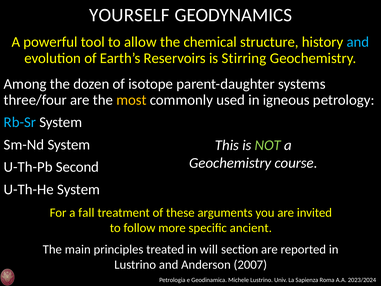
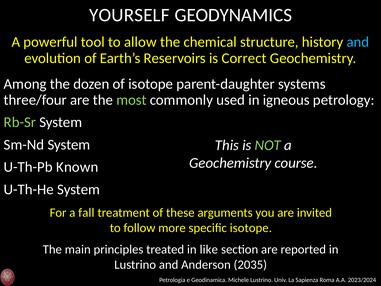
Stirring: Stirring -> Correct
most colour: yellow -> light green
Rb-Sr colour: light blue -> light green
Second: Second -> Known
specific ancient: ancient -> isotope
will: will -> like
2007: 2007 -> 2035
